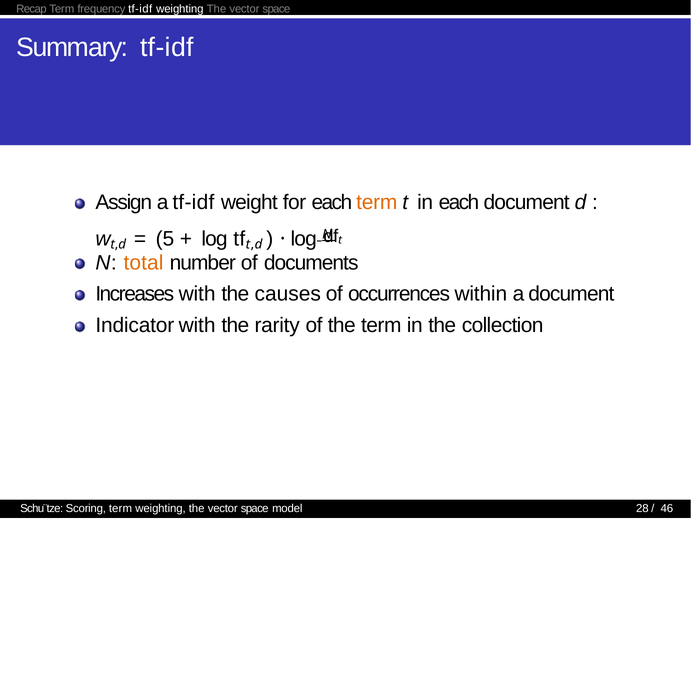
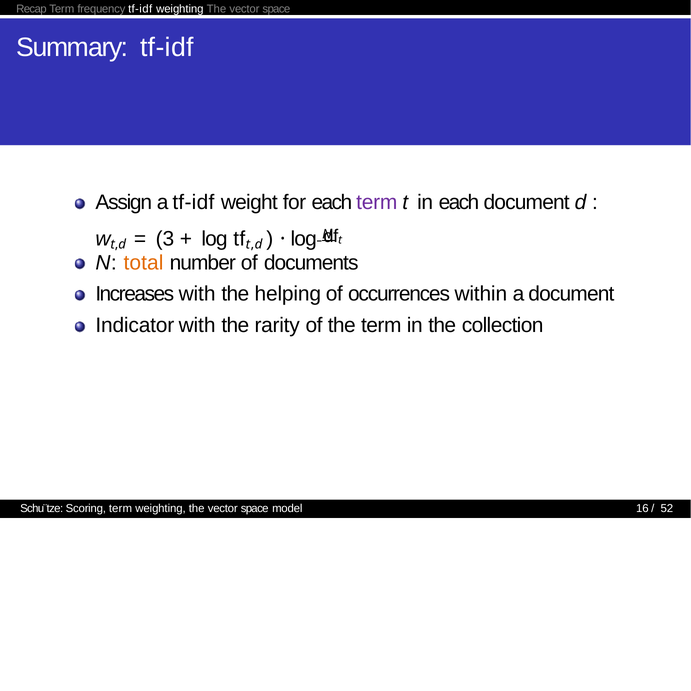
term at (377, 202) colour: orange -> purple
5: 5 -> 3
causes: causes -> helping
28: 28 -> 16
46: 46 -> 52
